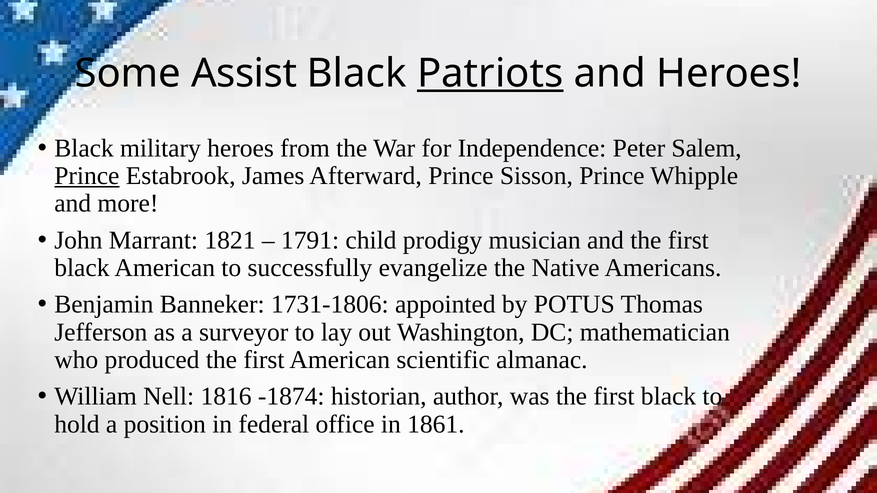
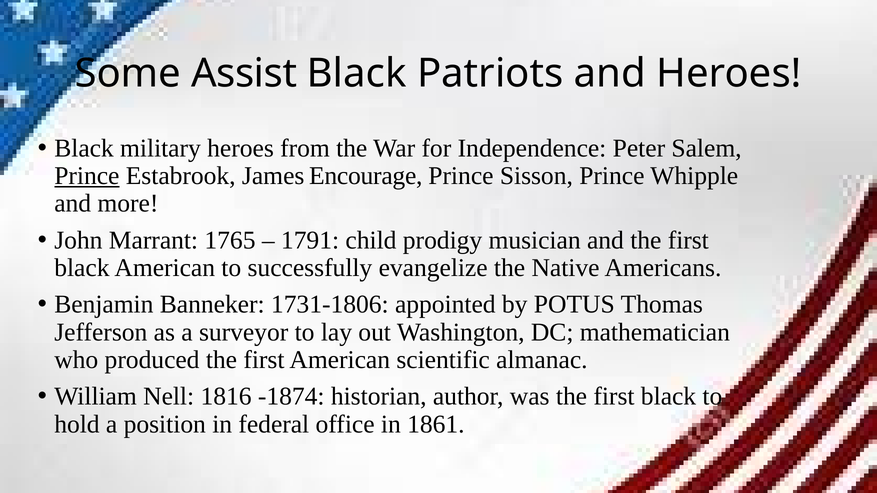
Patriots underline: present -> none
Afterward: Afterward -> Encourage
1821: 1821 -> 1765
